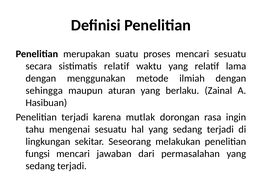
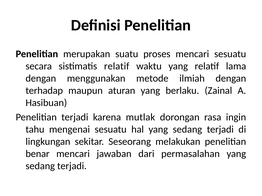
sehingga: sehingga -> terhadap
fungsi: fungsi -> benar
